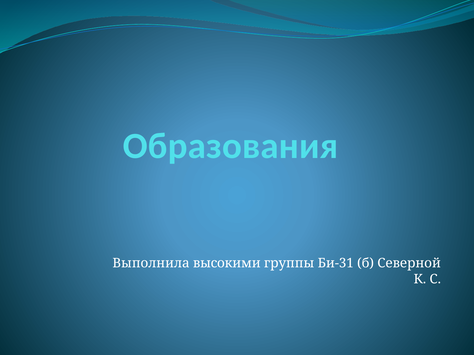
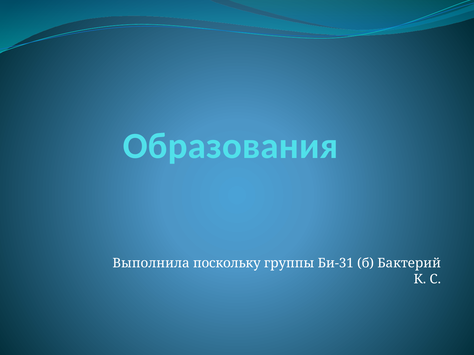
высокими: высокими -> поскольку
Северной: Северной -> Бактерий
